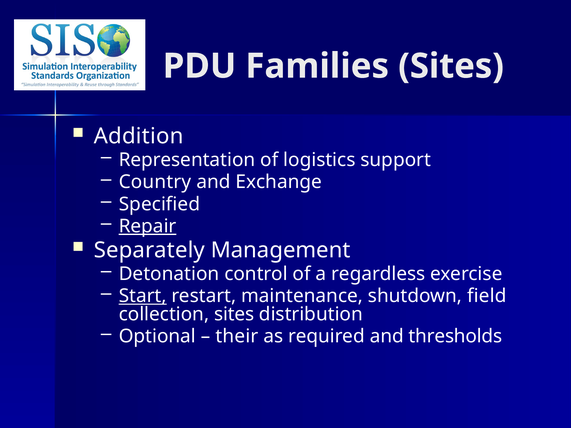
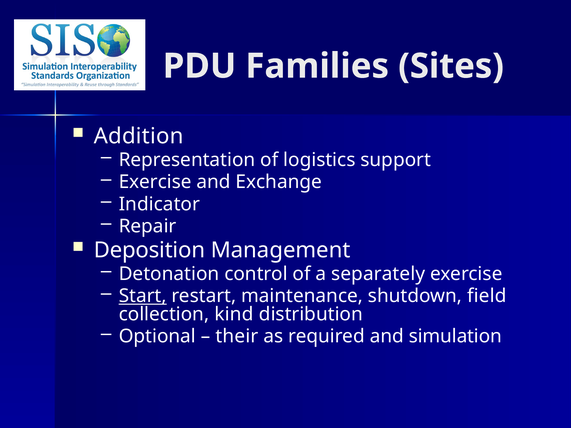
Country at (155, 182): Country -> Exercise
Specified: Specified -> Indicator
Repair underline: present -> none
Separately: Separately -> Deposition
regardless: regardless -> separately
collection sites: sites -> kind
thresholds: thresholds -> simulation
